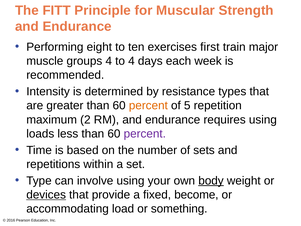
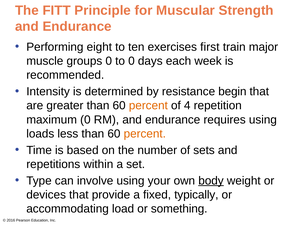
groups 4: 4 -> 0
to 4: 4 -> 0
types: types -> begin
5: 5 -> 4
maximum 2: 2 -> 0
percent at (145, 134) colour: purple -> orange
devices underline: present -> none
become: become -> typically
